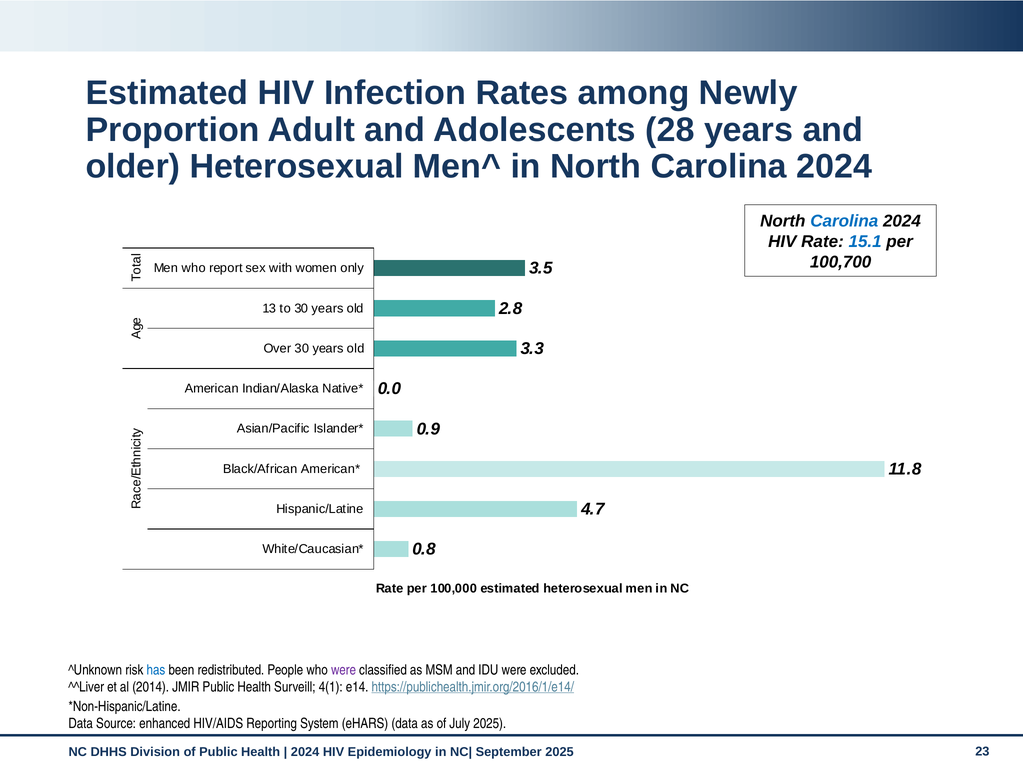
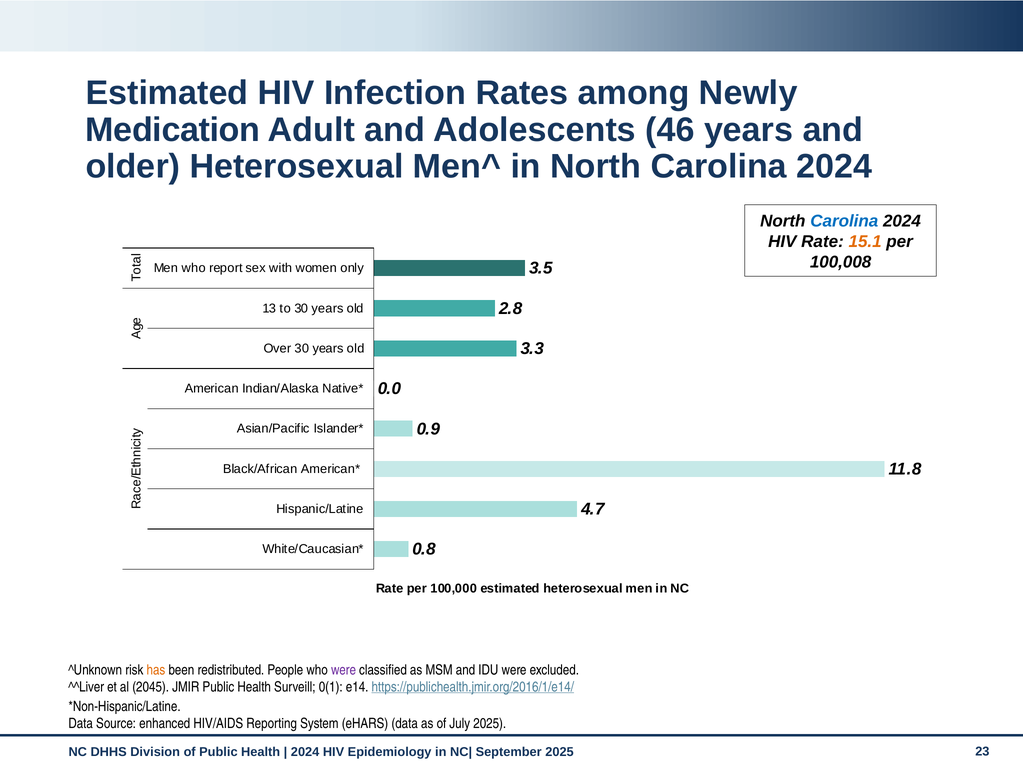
Proportion: Proportion -> Medication
28: 28 -> 46
15.1 colour: blue -> orange
100,700: 100,700 -> 100,008
has colour: blue -> orange
2014: 2014 -> 2045
4(1: 4(1 -> 0(1
